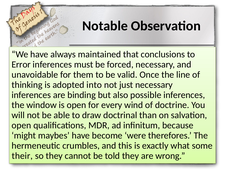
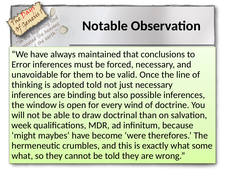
adopted into: into -> told
open at (21, 125): open -> week
their at (22, 156): their -> what
